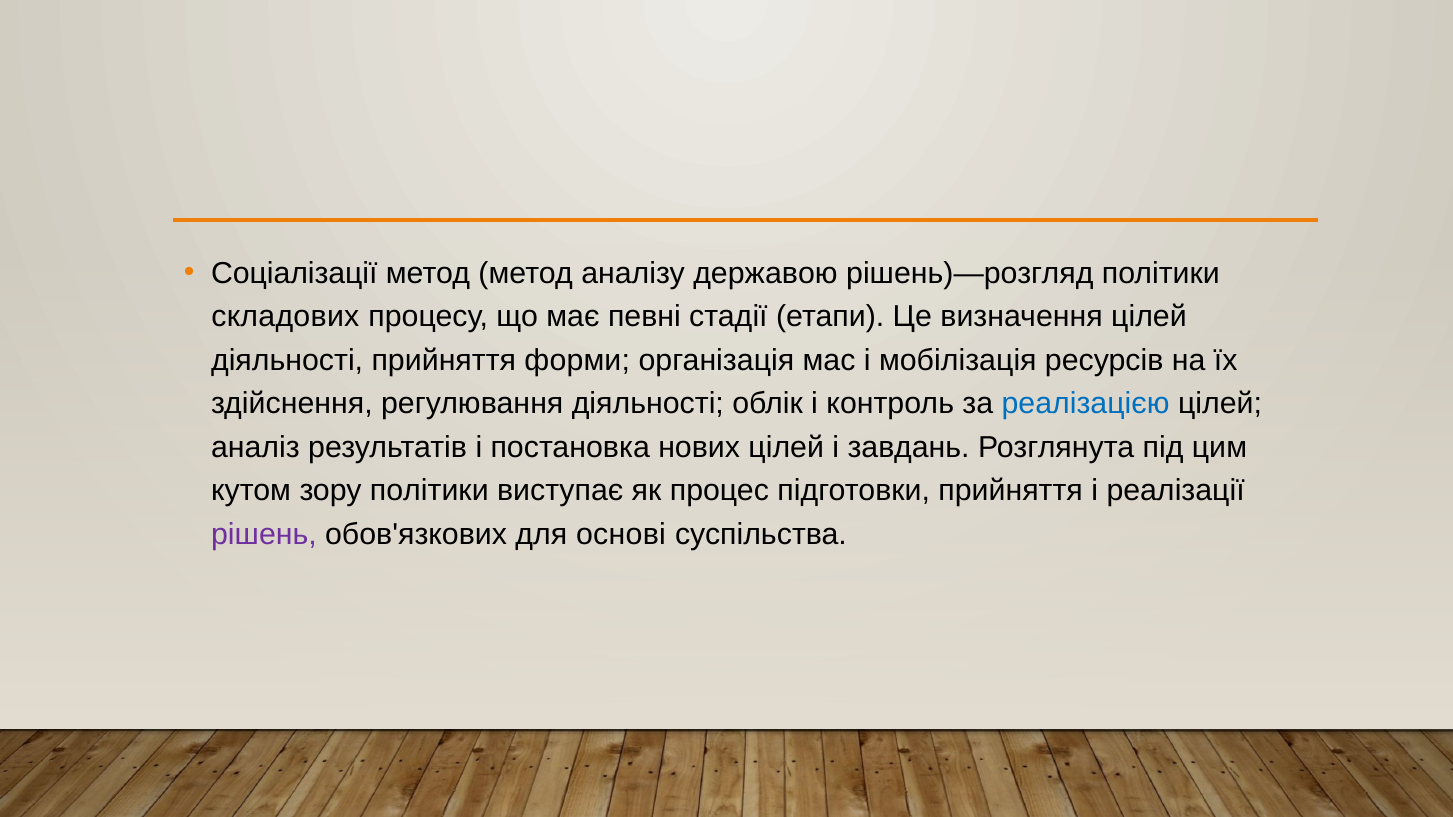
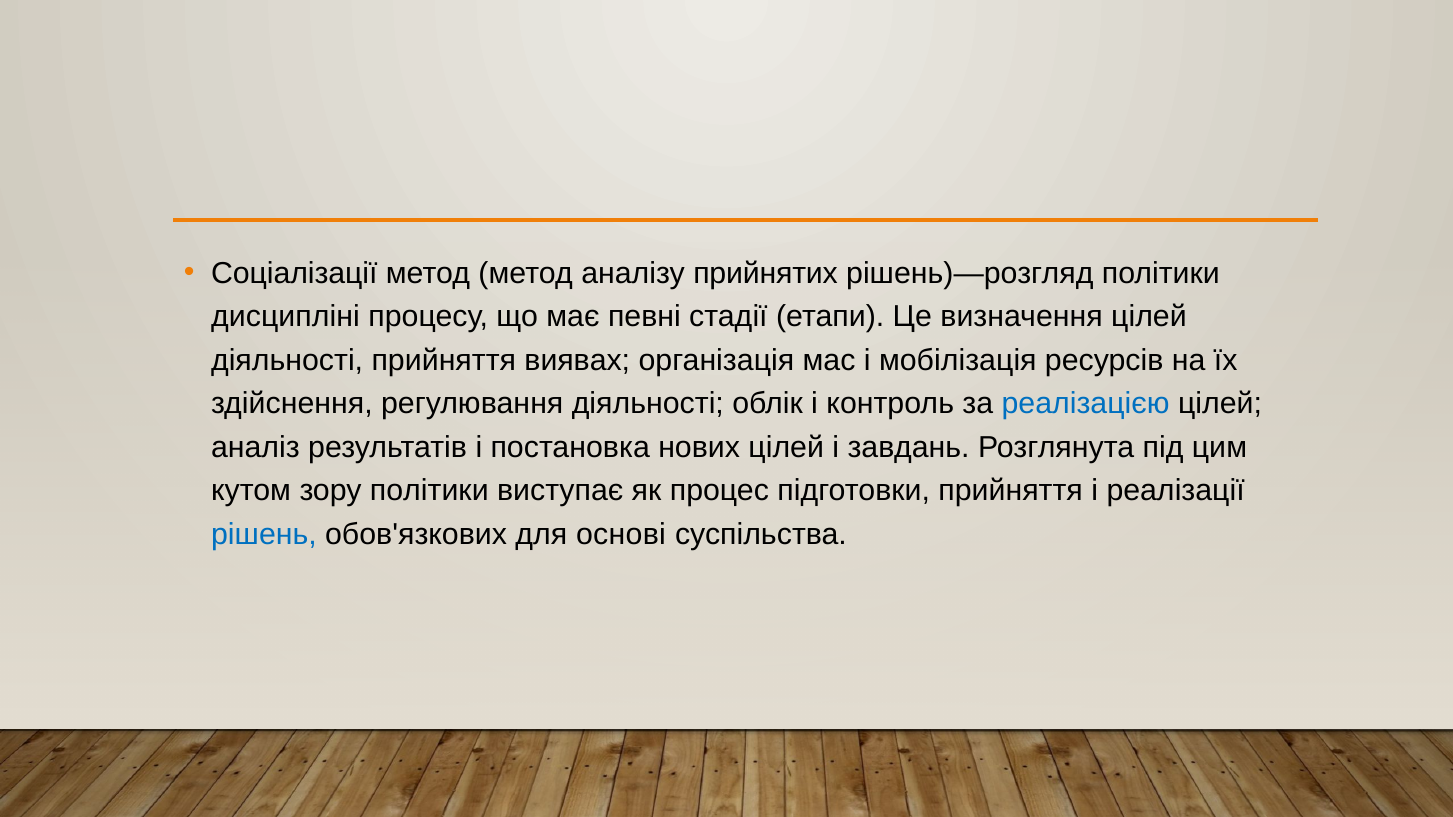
державою: державою -> прийнятих
складових: складових -> дисципліні
форми: форми -> виявах
рішень colour: purple -> blue
